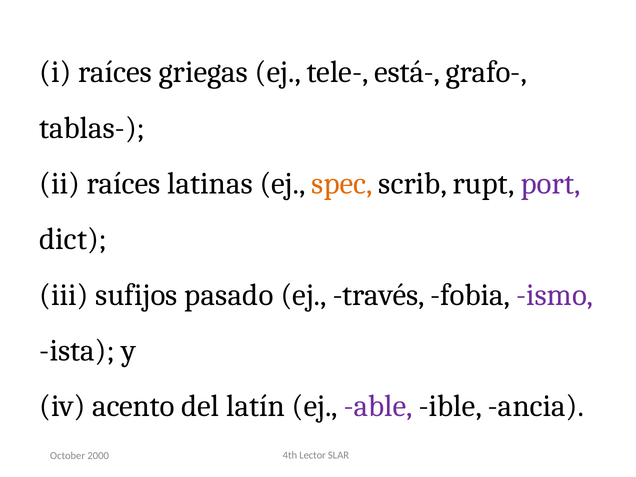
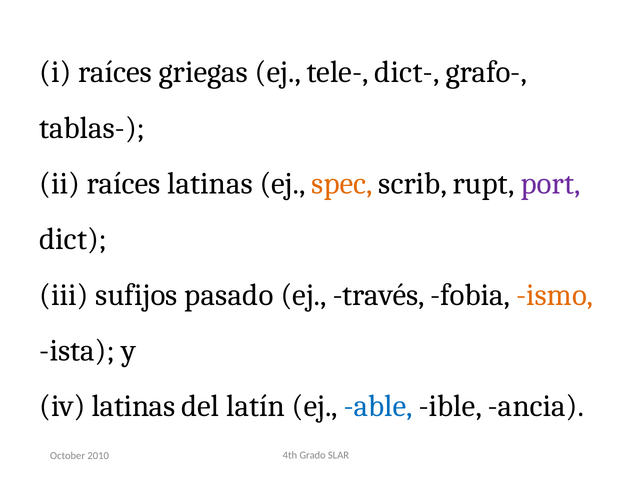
está-: está- -> dict-
ismo colour: purple -> orange
iv acento: acento -> latinas
able colour: purple -> blue
Lector: Lector -> Grado
2000: 2000 -> 2010
